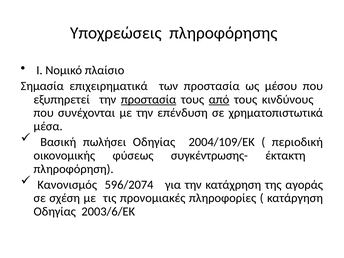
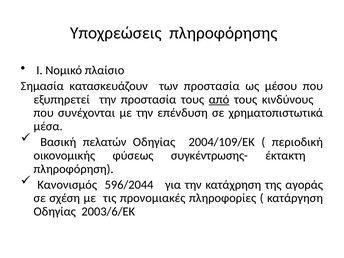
επιχειρηματικά: επιχειρηματικά -> κατασκευάζουν
προστασία at (149, 99) underline: present -> none
πωλήσει: πωλήσει -> πελατών
596/2074: 596/2074 -> 596/2044
